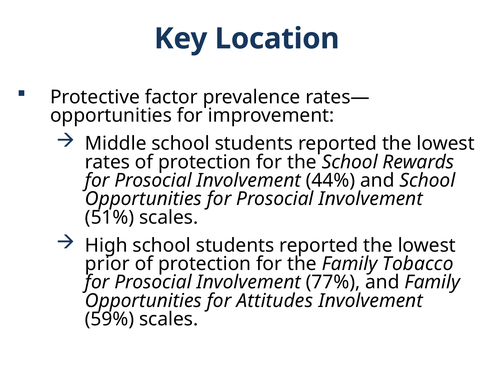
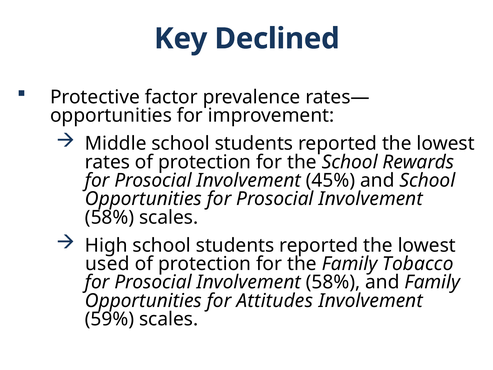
Location: Location -> Declined
44%: 44% -> 45%
51% at (110, 217): 51% -> 58%
prior: prior -> used
77% at (333, 282): 77% -> 58%
